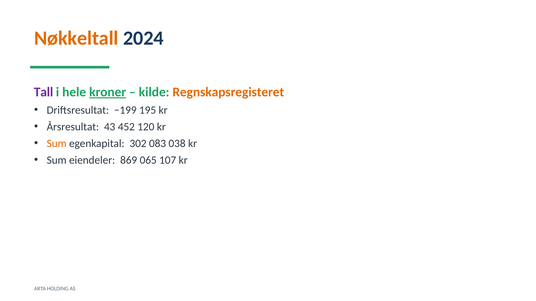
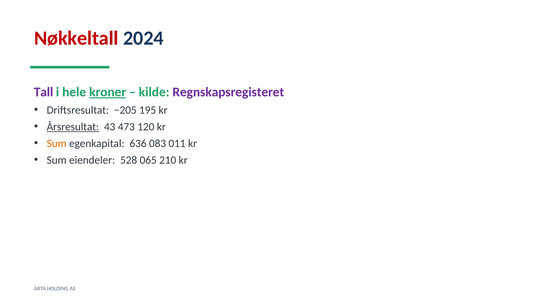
Nøkkeltall colour: orange -> red
Regnskapsregisteret colour: orange -> purple
−199: −199 -> −205
Årsresultat underline: none -> present
452: 452 -> 473
302: 302 -> 636
038: 038 -> 011
869: 869 -> 528
107: 107 -> 210
